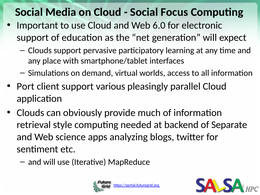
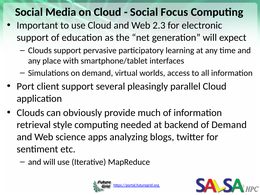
6.0: 6.0 -> 2.3
various: various -> several
of Separate: Separate -> Demand
